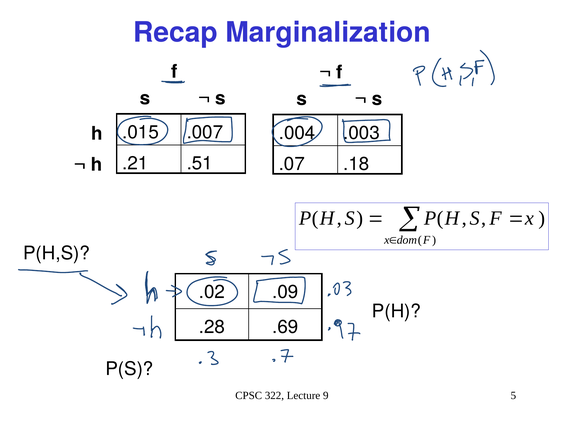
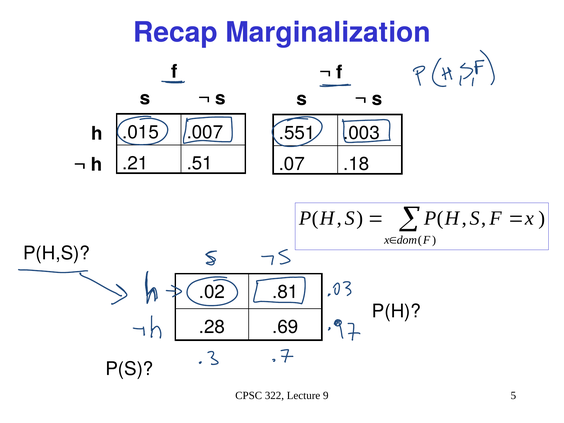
.004: .004 -> .551
.09: .09 -> .81
